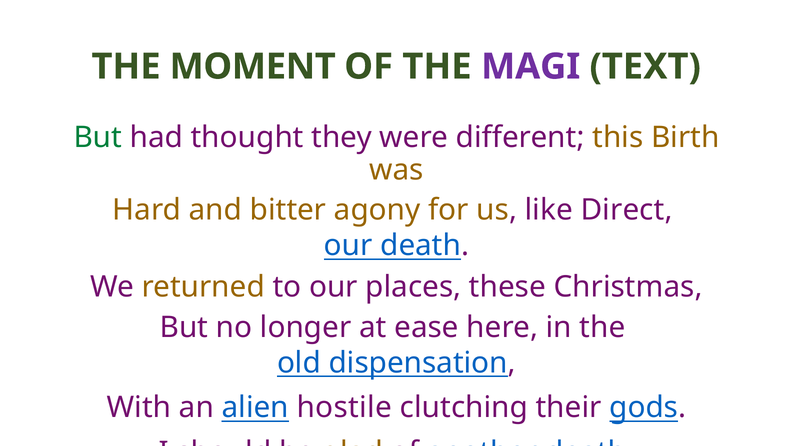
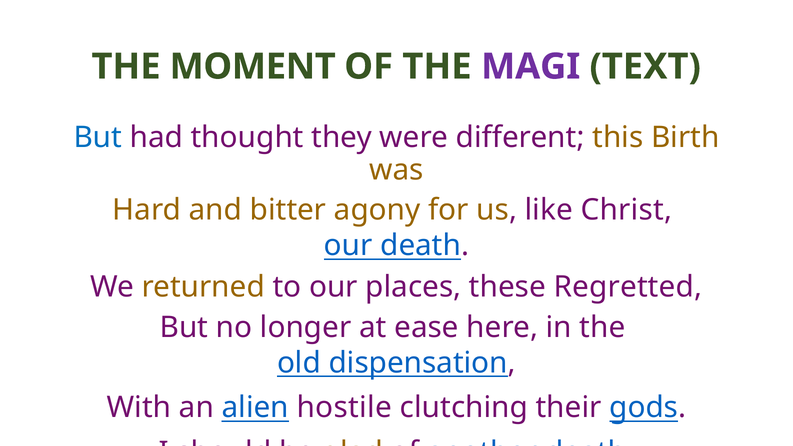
But at (98, 138) colour: green -> blue
Direct: Direct -> Christ
Christmas: Christmas -> Regretted
